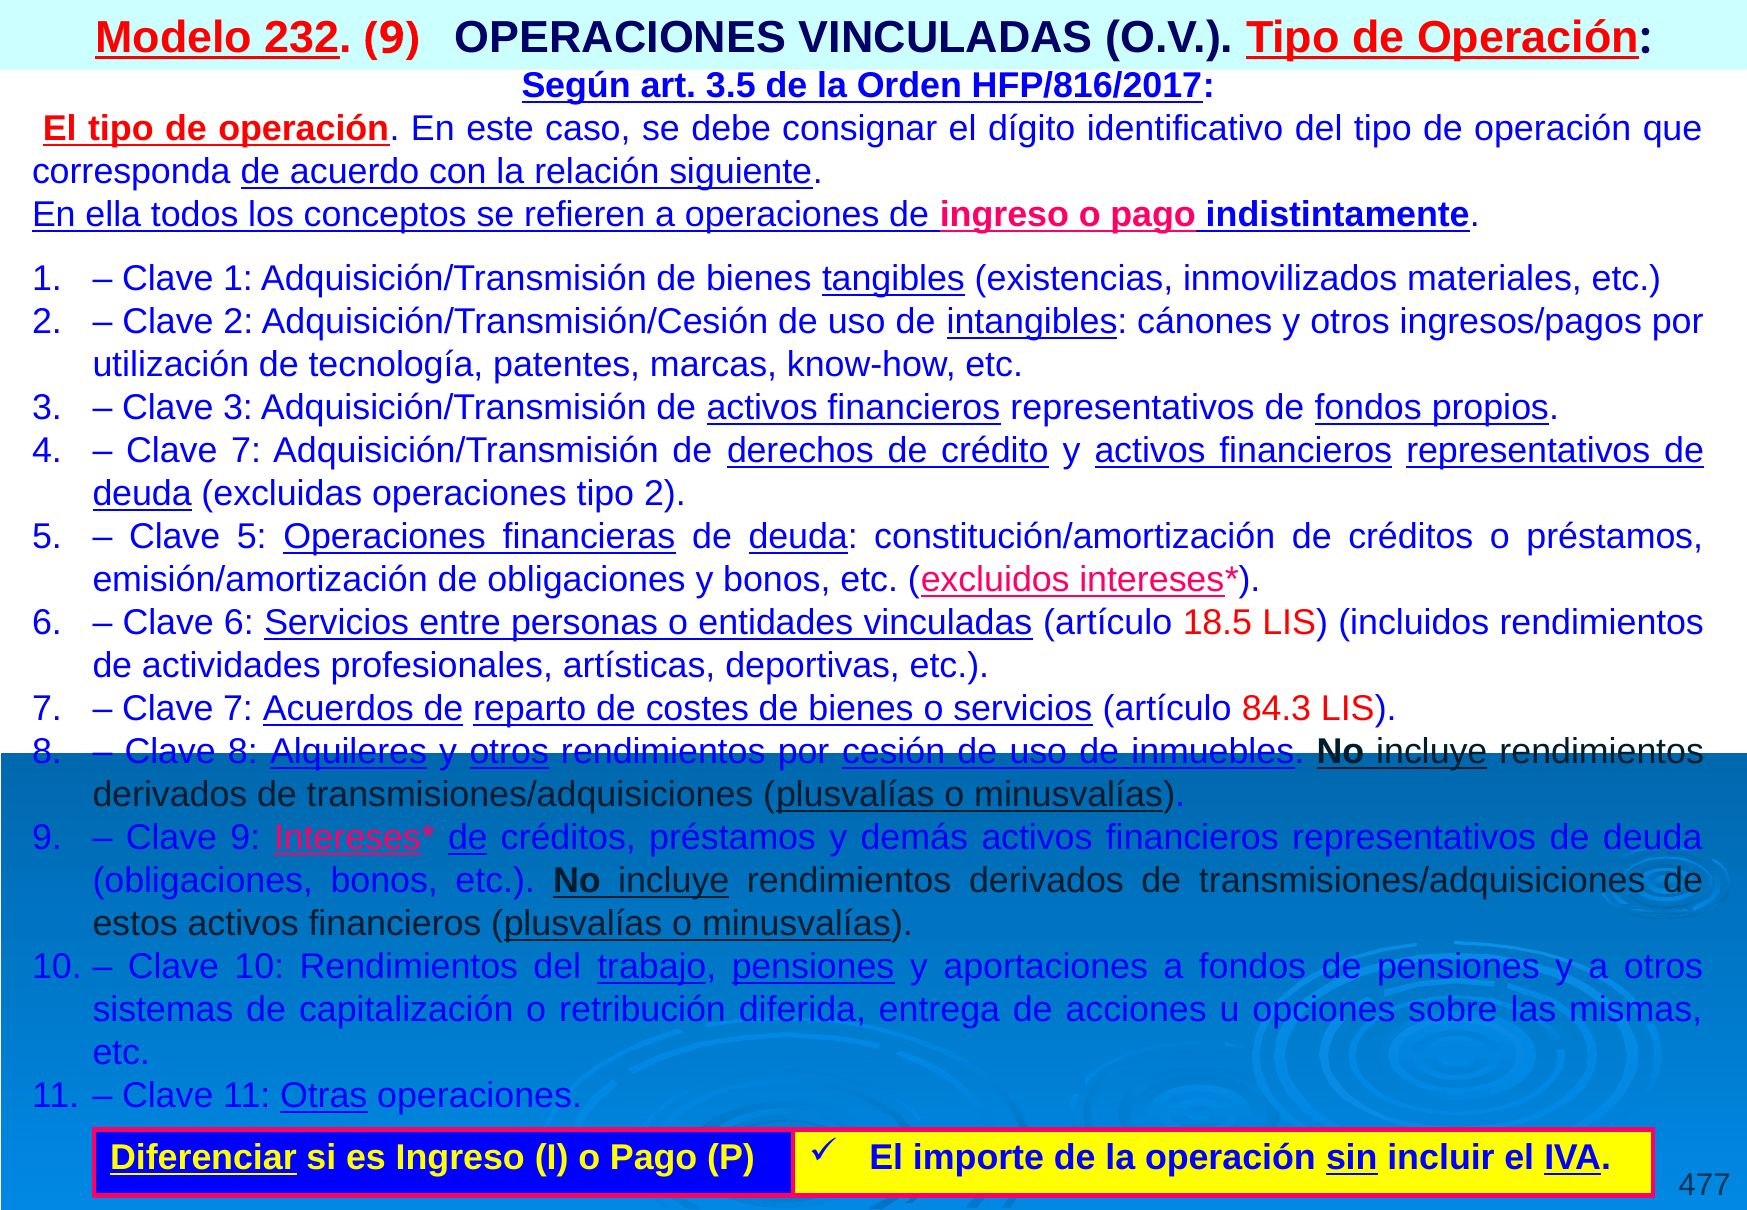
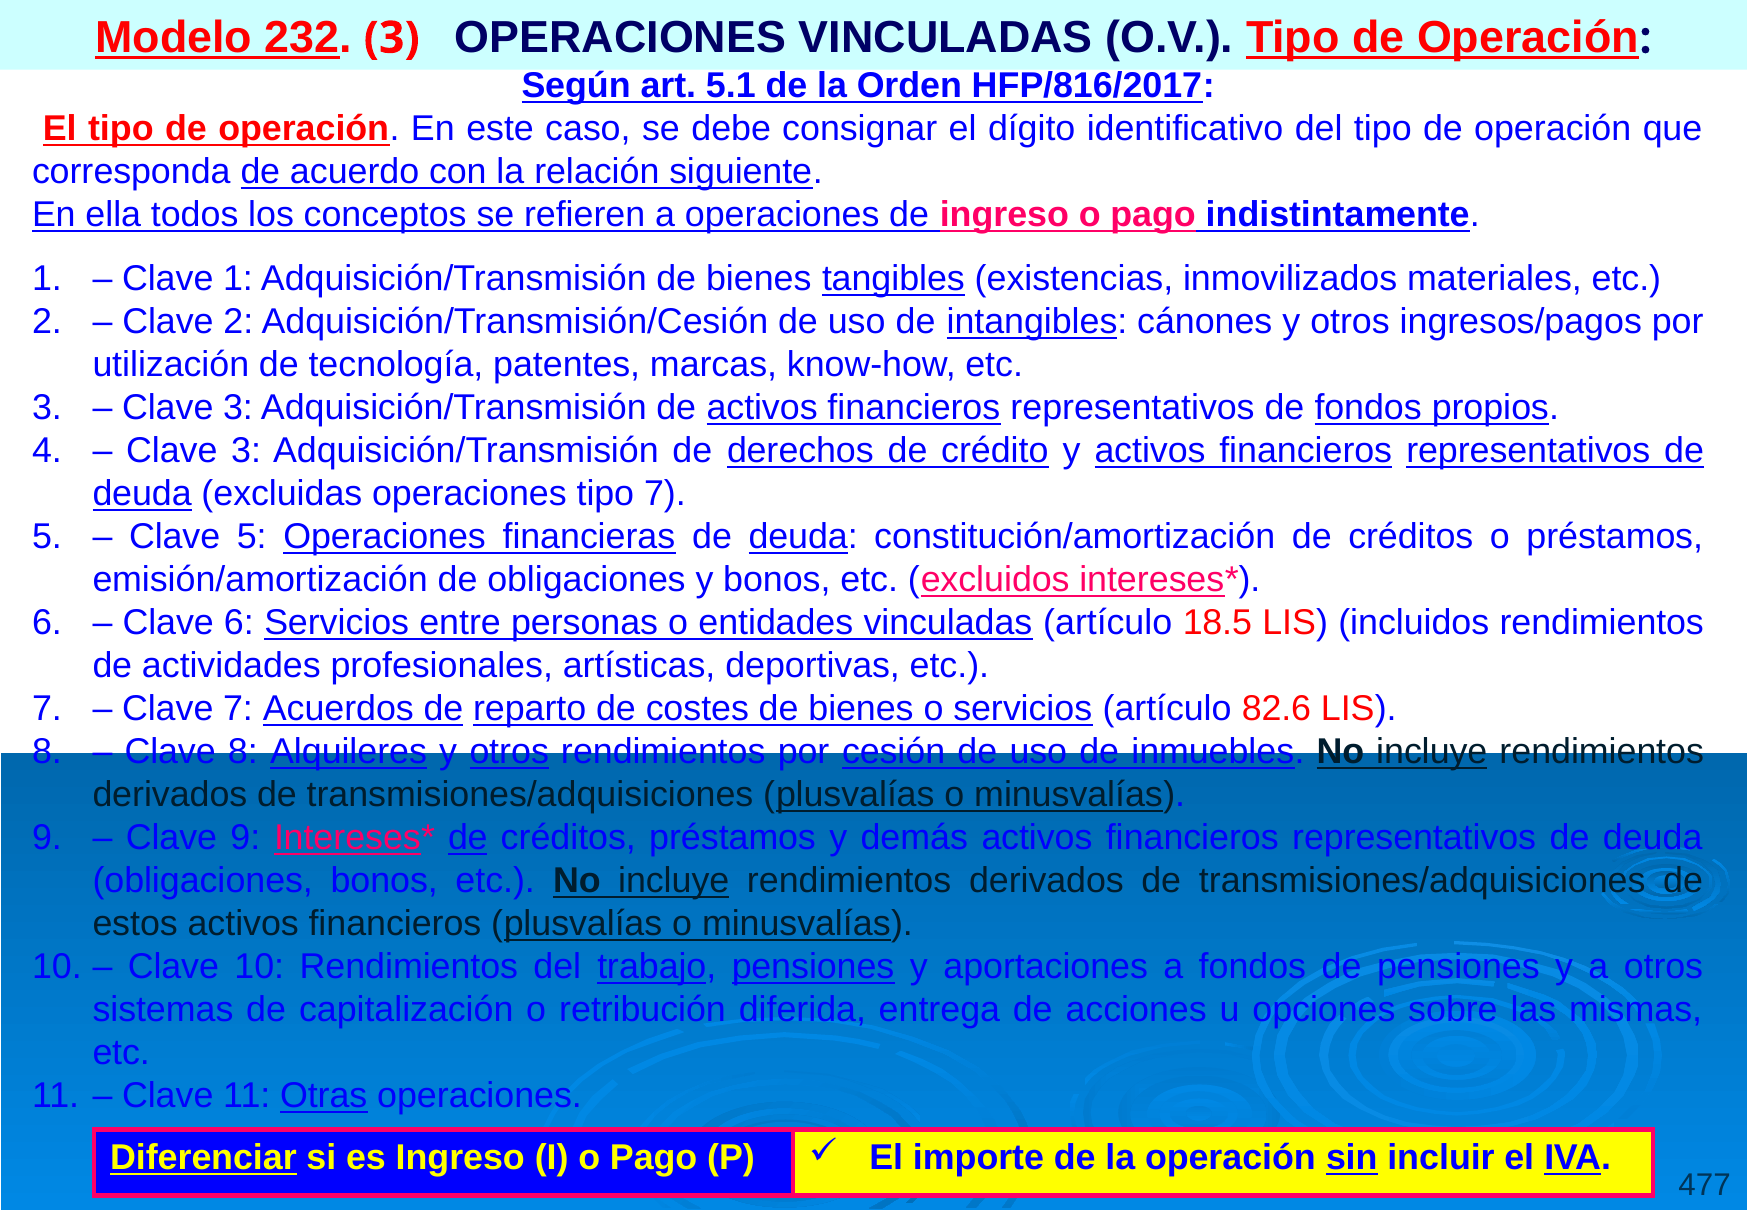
232 9: 9 -> 3
3.5: 3.5 -> 5.1
7 at (246, 451): 7 -> 3
tipo 2: 2 -> 7
84.3: 84.3 -> 82.6
